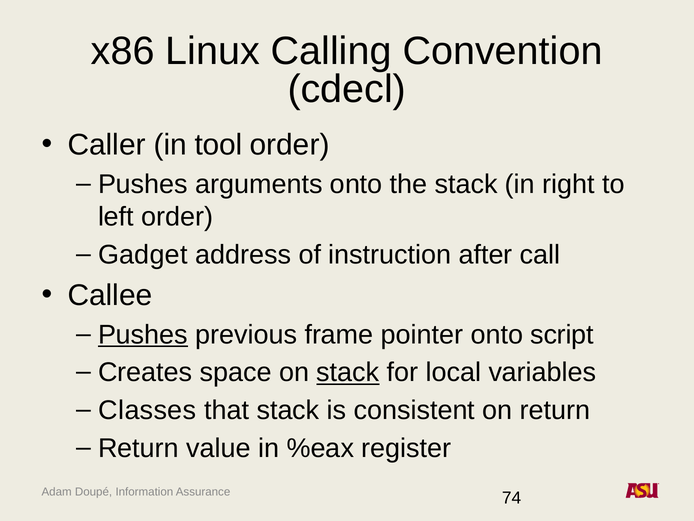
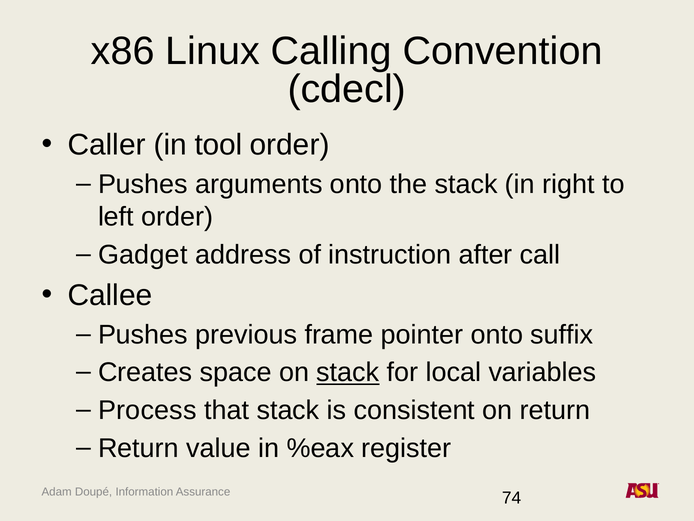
Pushes at (143, 334) underline: present -> none
script: script -> suffix
Classes: Classes -> Process
